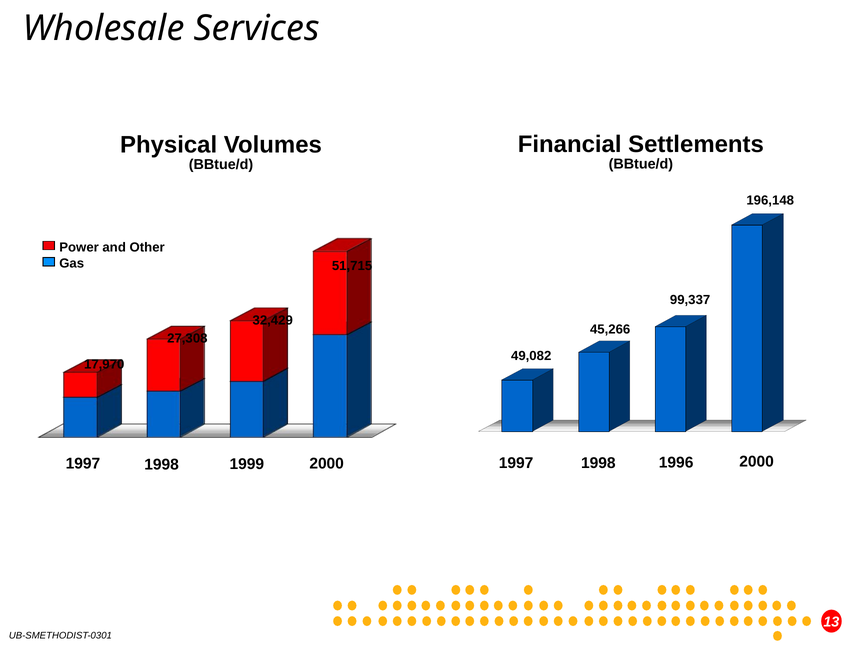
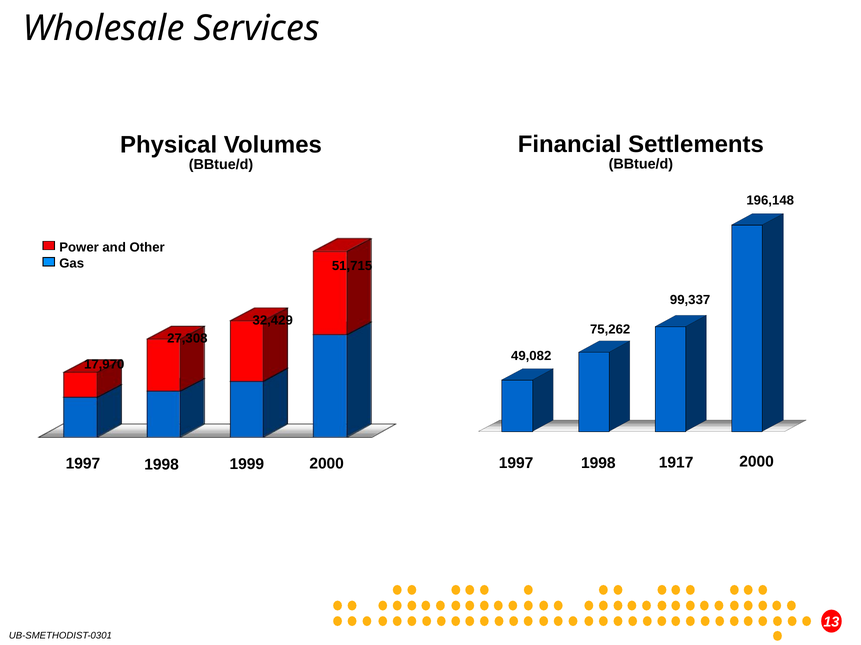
45,266: 45,266 -> 75,262
1996: 1996 -> 1917
